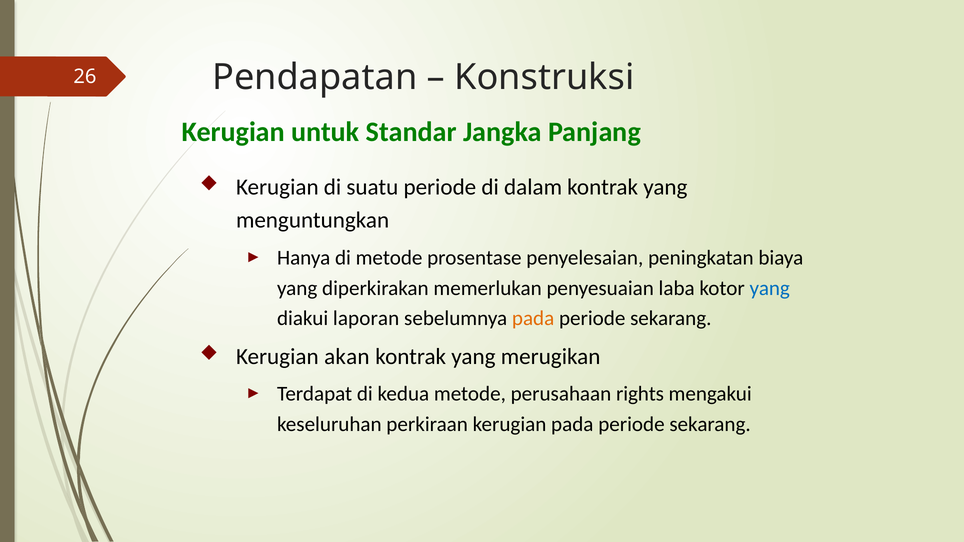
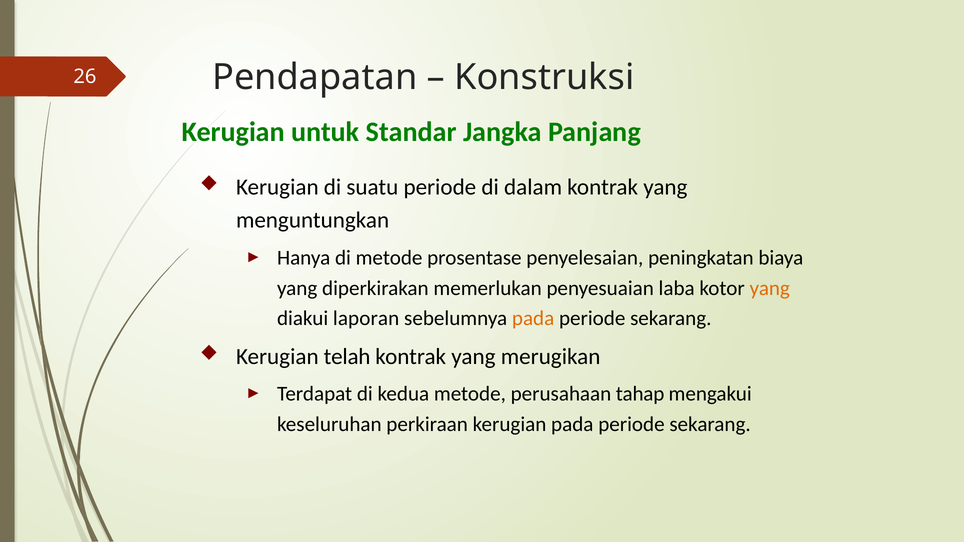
yang at (770, 288) colour: blue -> orange
akan: akan -> telah
rights: rights -> tahap
